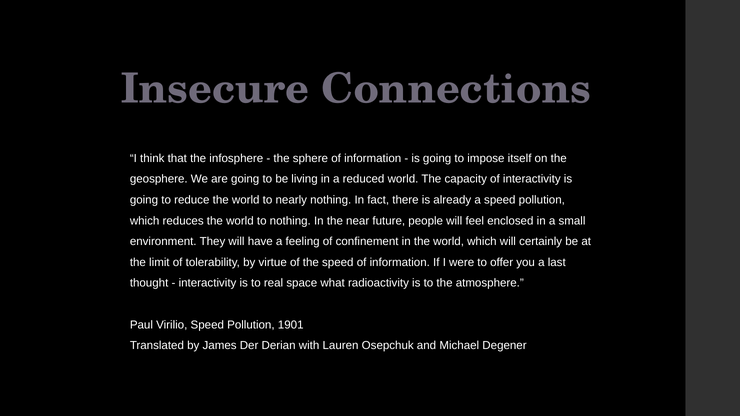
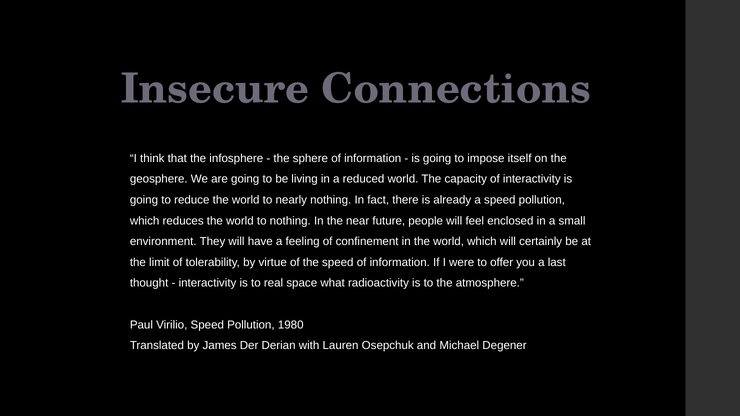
1901: 1901 -> 1980
